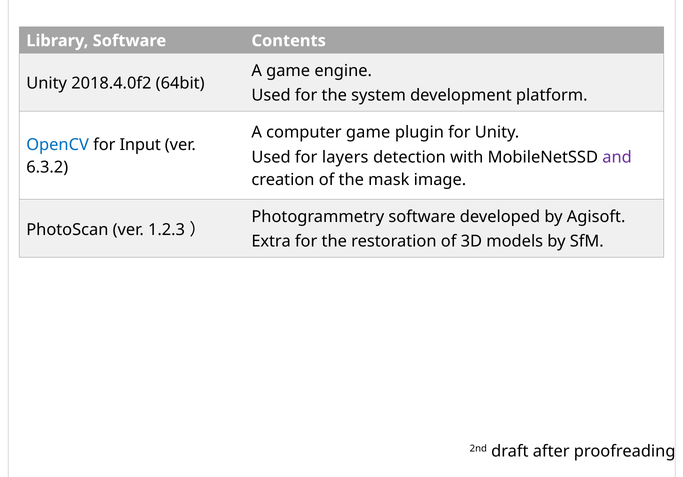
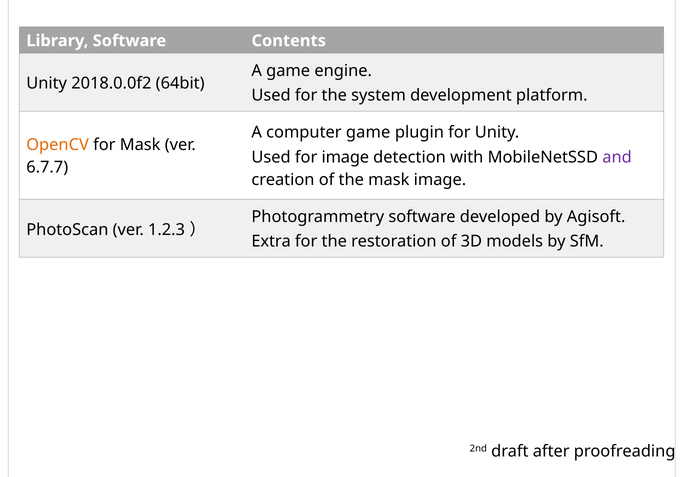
2018.4.0f2: 2018.4.0f2 -> 2018.0.0f2
OpenCV colour: blue -> orange
for Input: Input -> Mask
for layers: layers -> image
6.3.2: 6.3.2 -> 6.7.7
